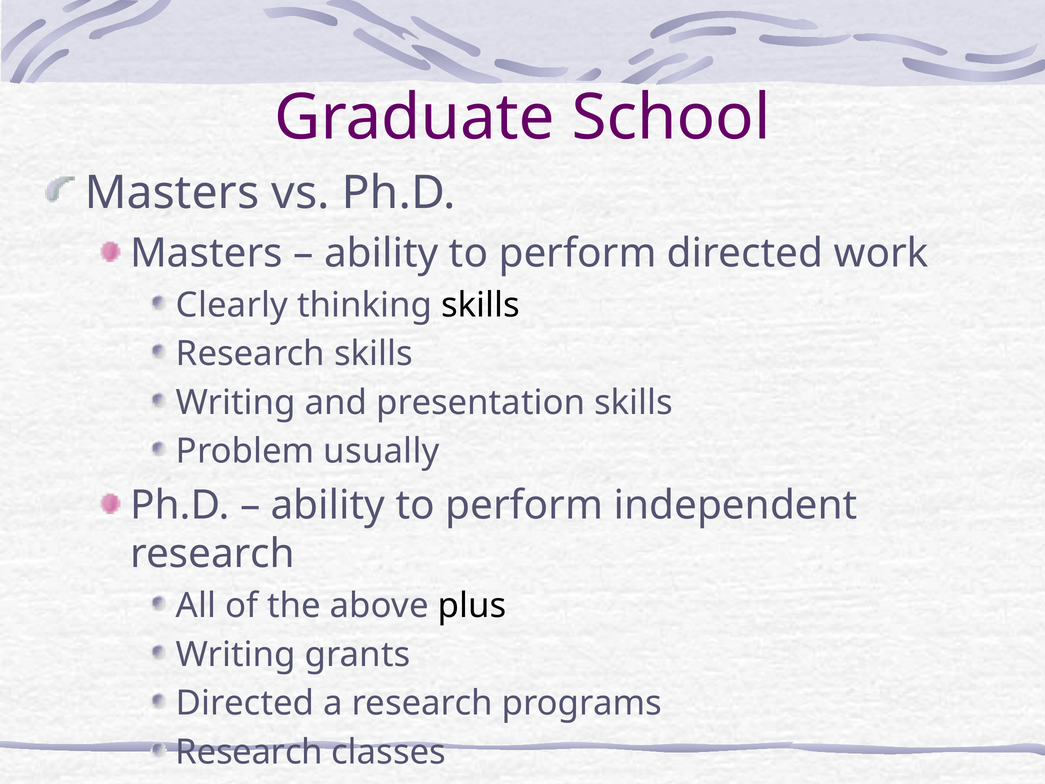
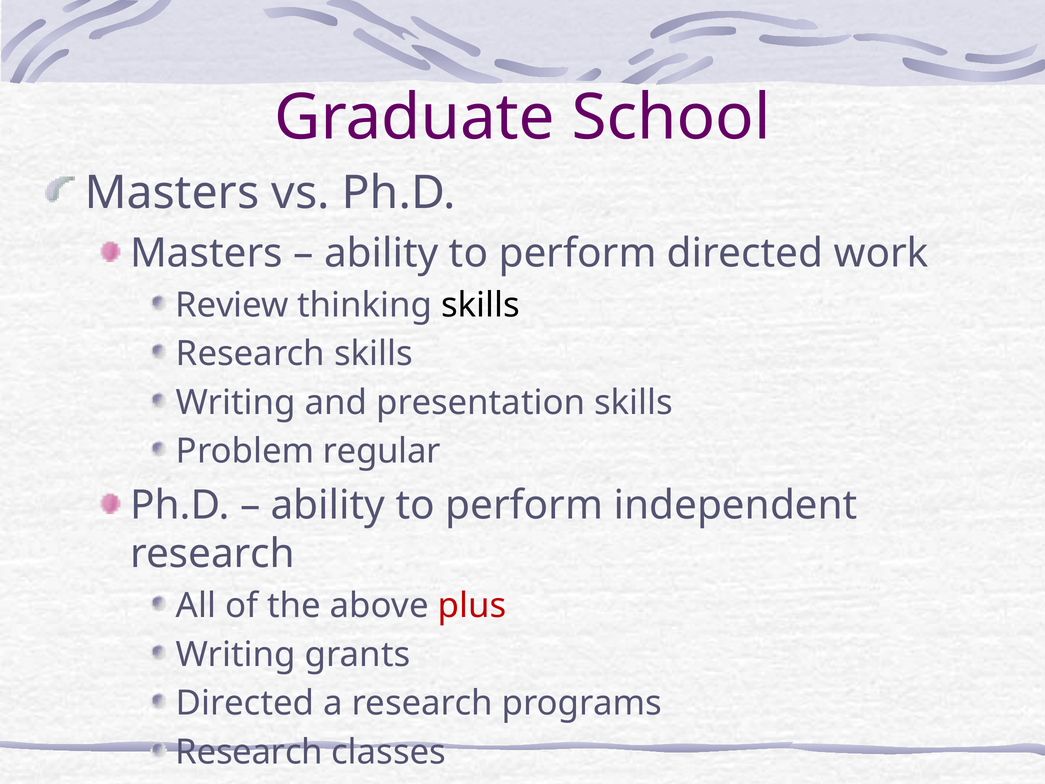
Clearly: Clearly -> Review
usually: usually -> regular
plus colour: black -> red
